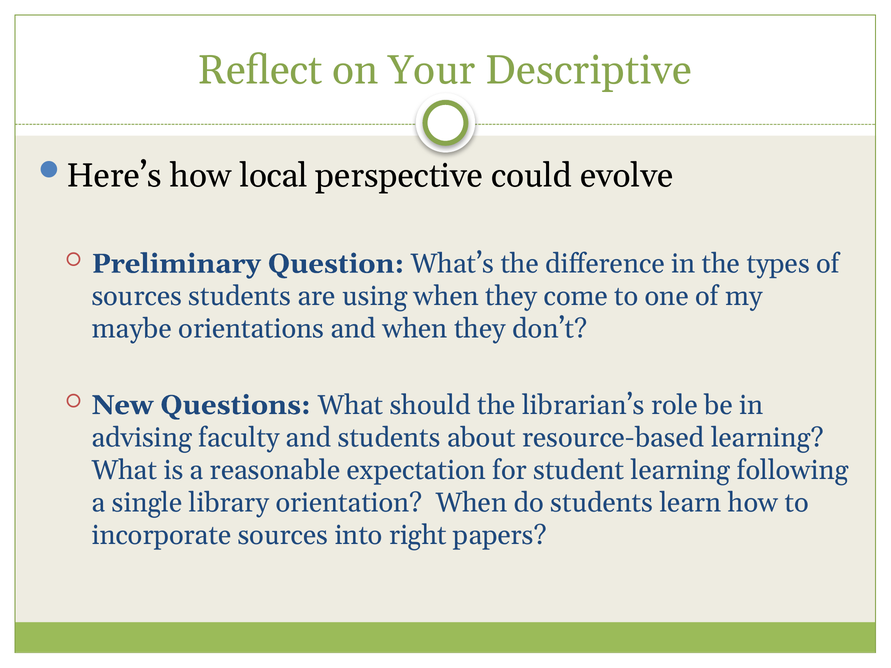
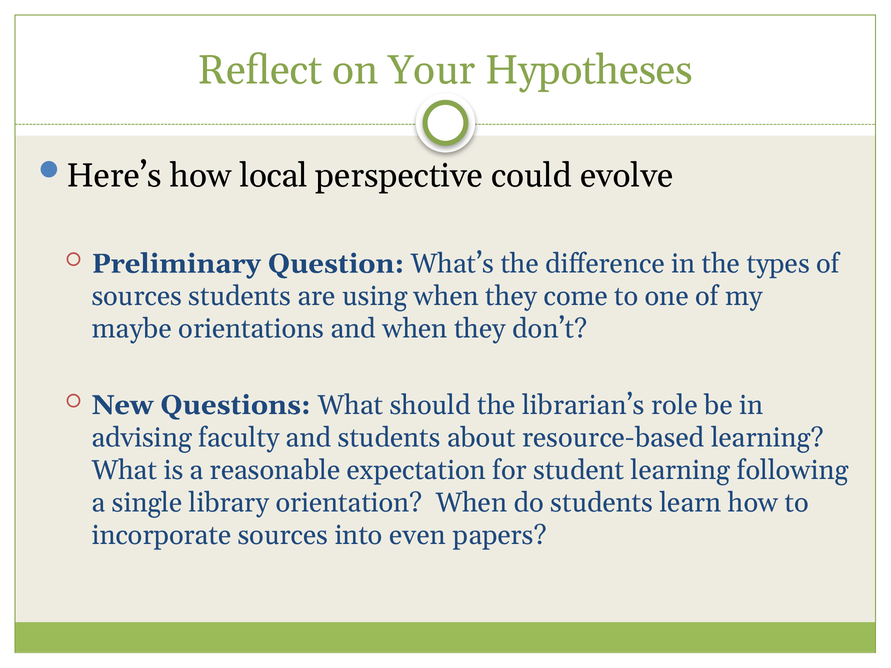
Descriptive: Descriptive -> Hypotheses
right: right -> even
